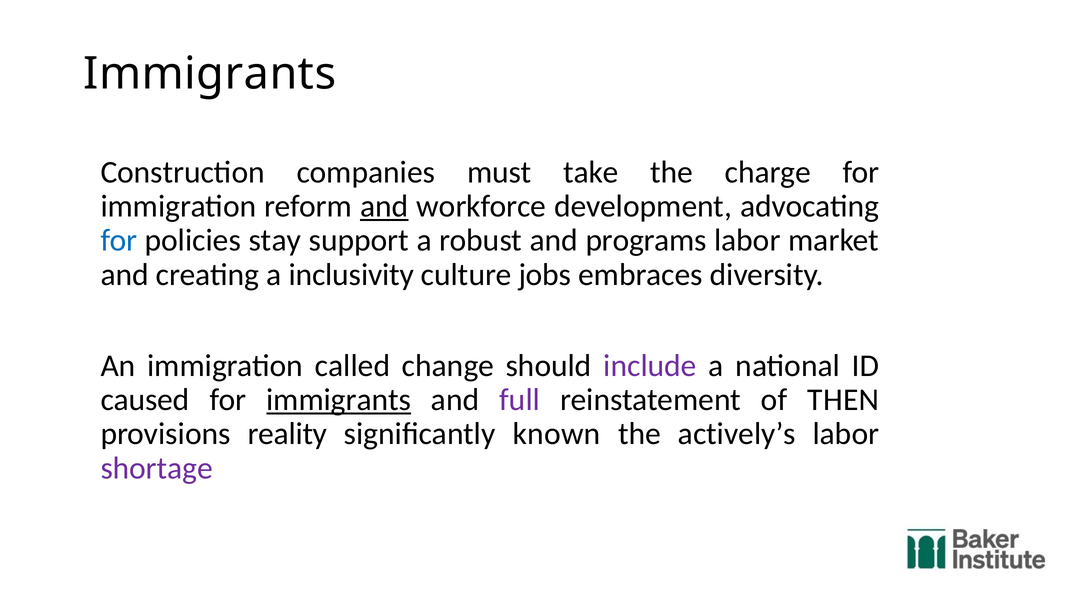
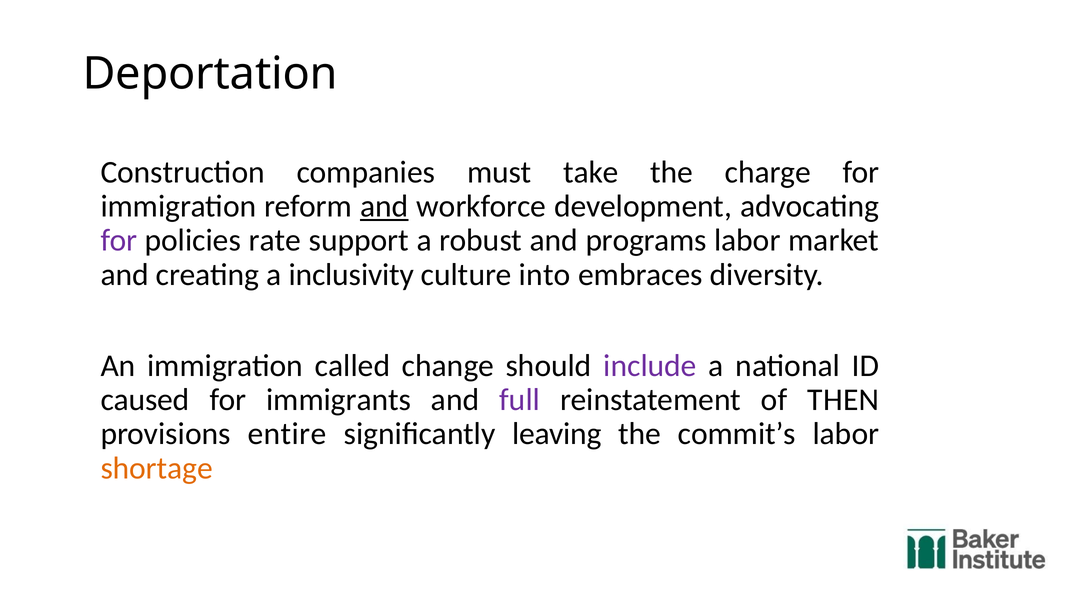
Immigrants at (210, 74): Immigrants -> Deportation
for at (119, 240) colour: blue -> purple
stay: stay -> rate
jobs: jobs -> into
immigrants at (339, 400) underline: present -> none
reality: reality -> entire
known: known -> leaving
actively’s: actively’s -> commit’s
shortage colour: purple -> orange
